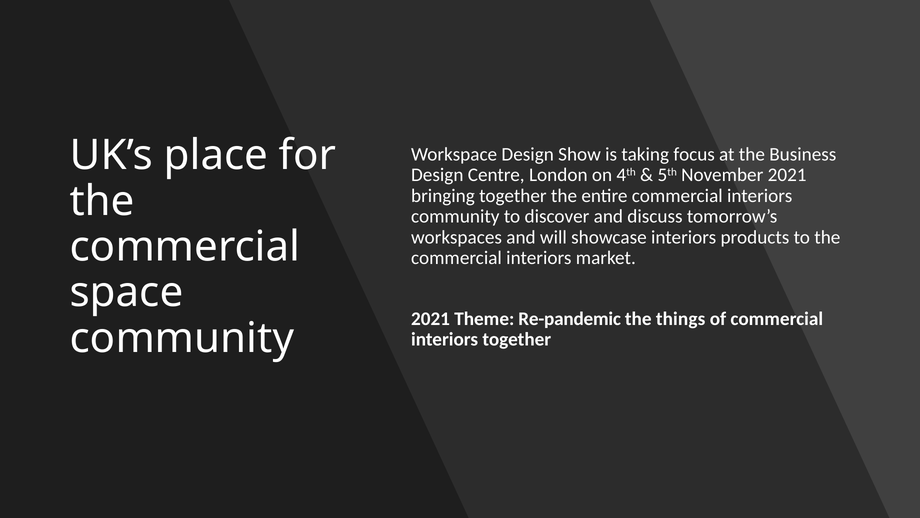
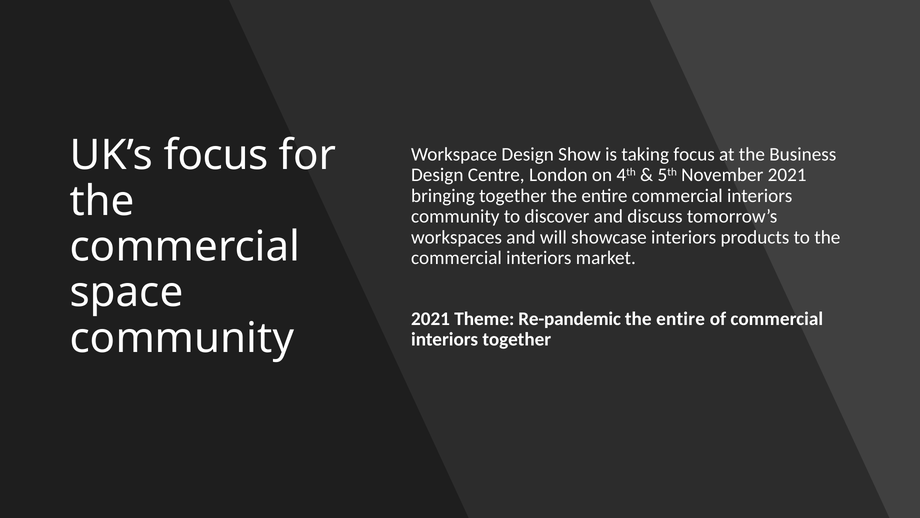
UK’s place: place -> focus
things at (681, 318): things -> entire
